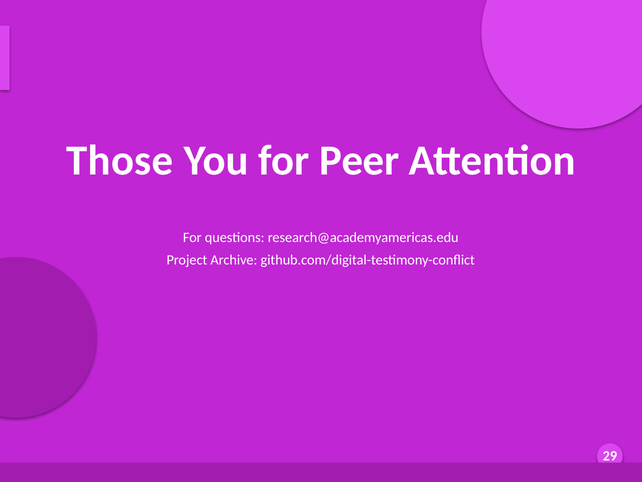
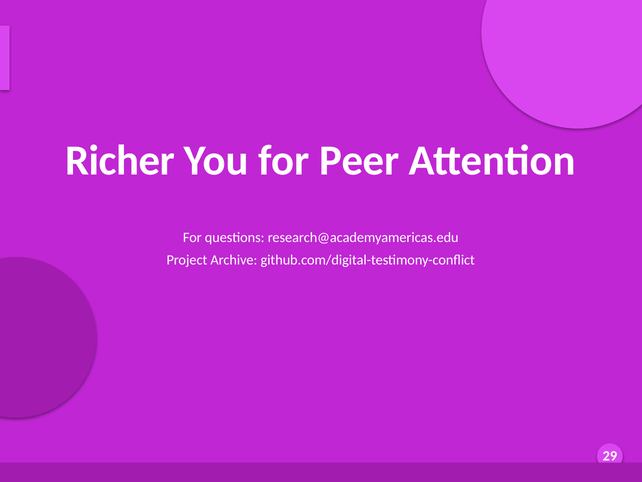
Those: Those -> Richer
